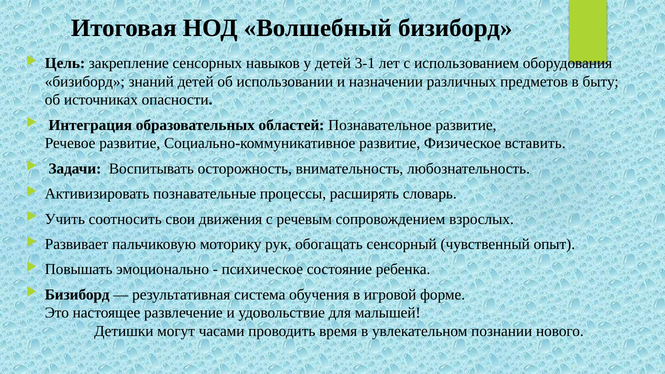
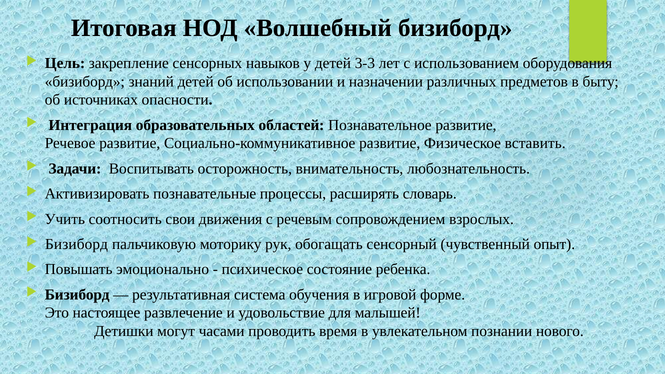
3-1: 3-1 -> 3-3
Развивает at (77, 244): Развивает -> Бизиборд
